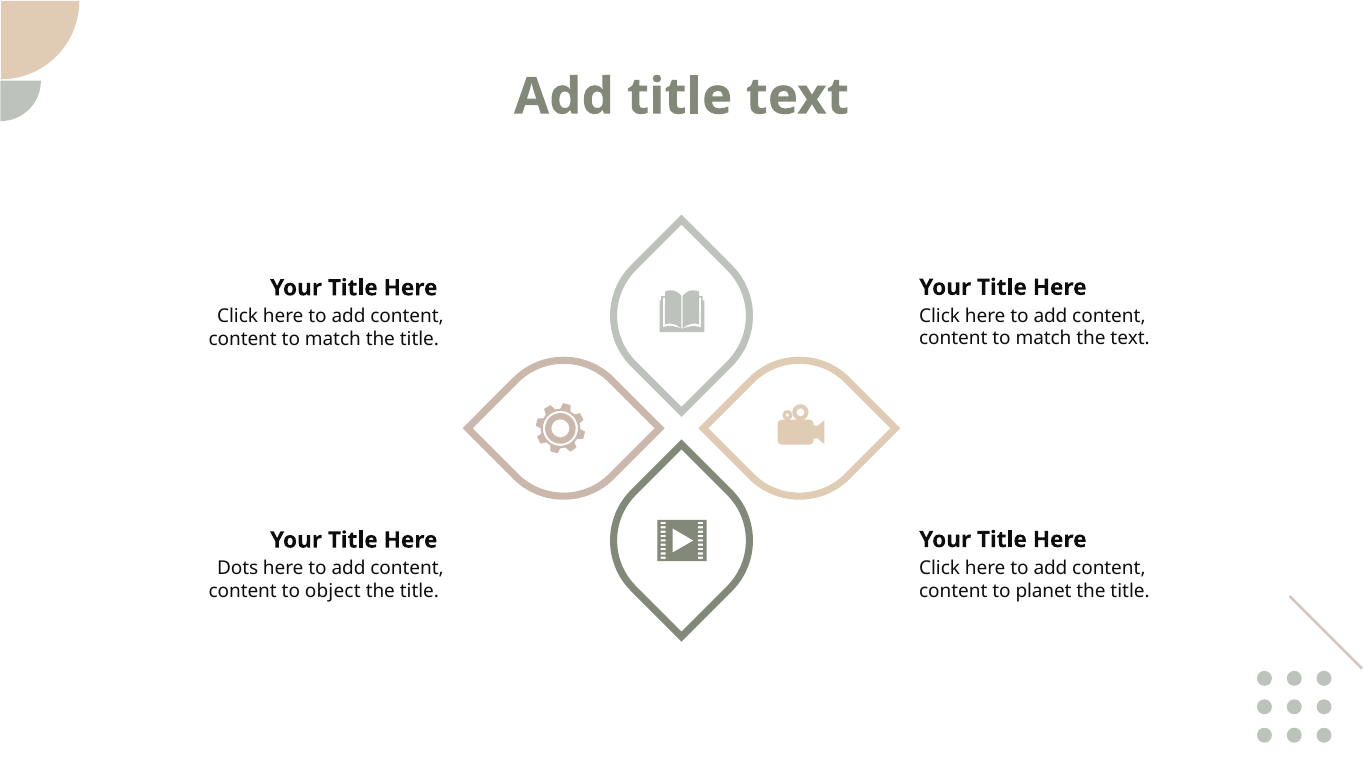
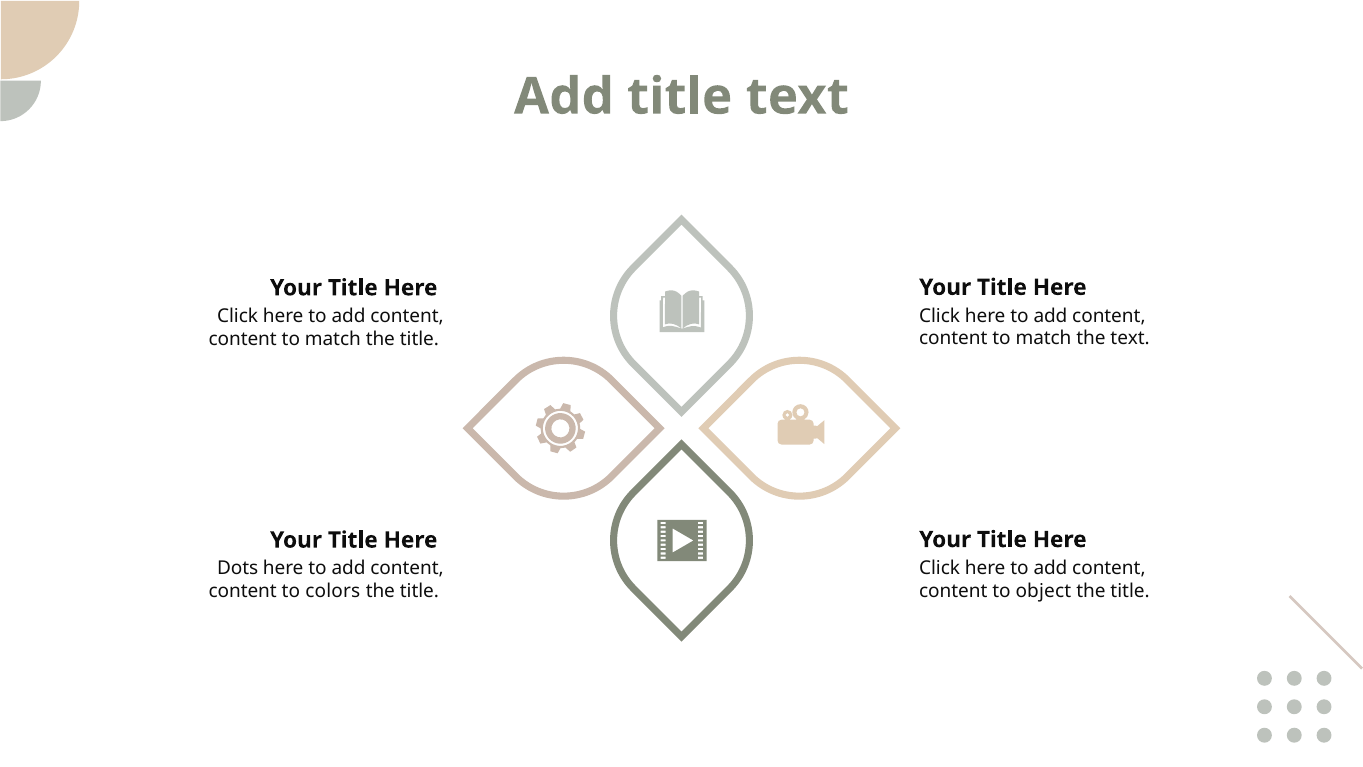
planet: planet -> object
object: object -> colors
